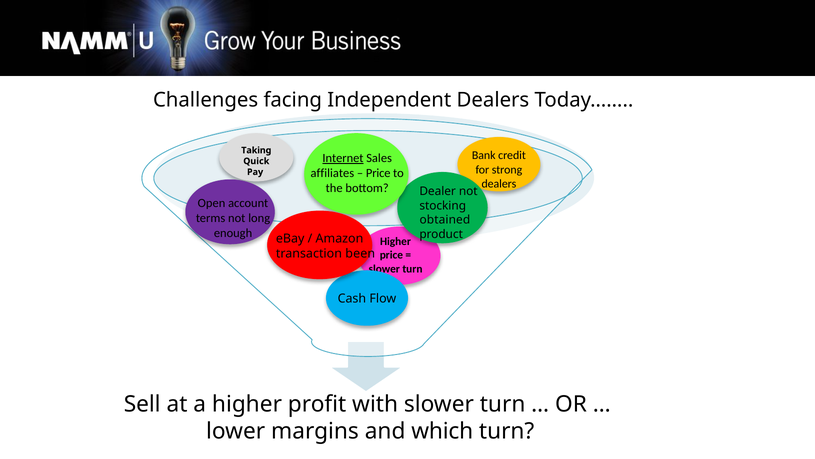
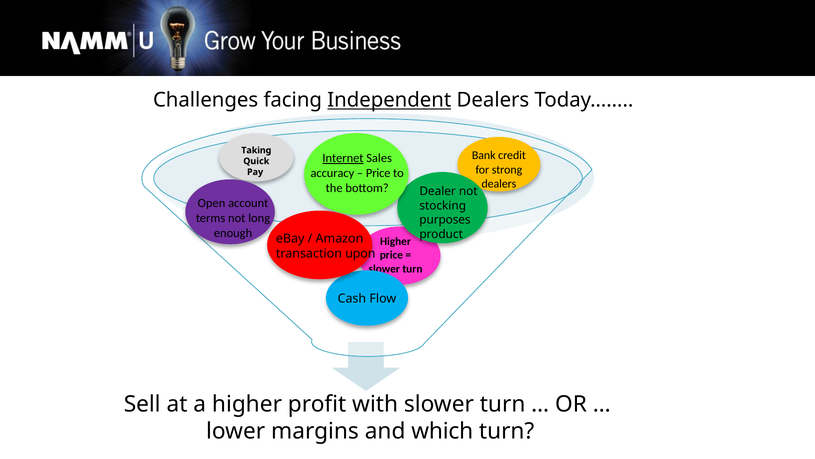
Independent underline: none -> present
affiliates: affiliates -> accuracy
obtained: obtained -> purposes
been: been -> upon
